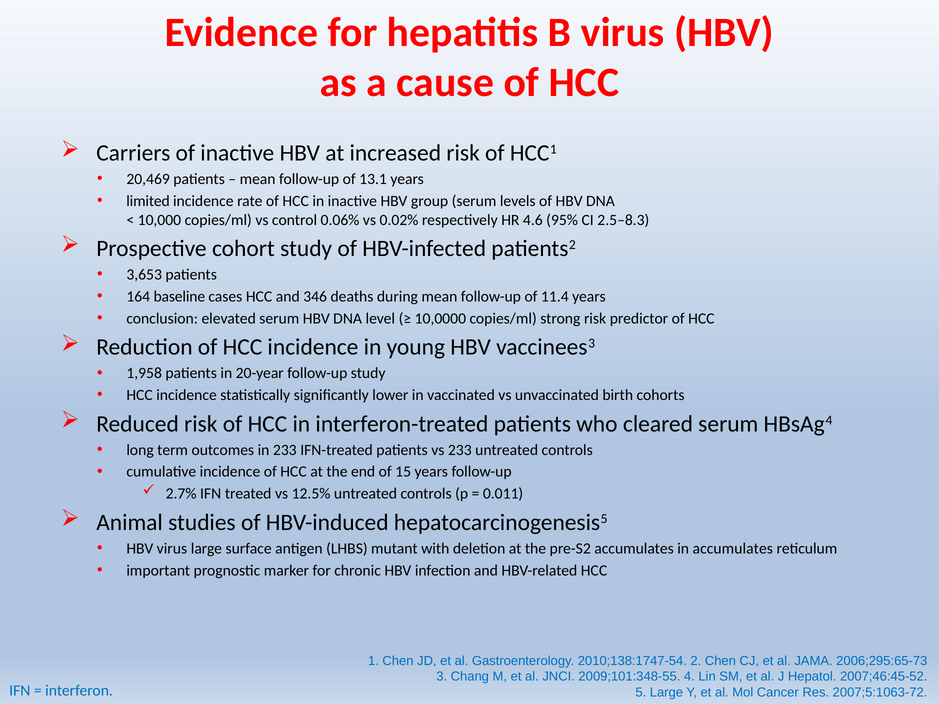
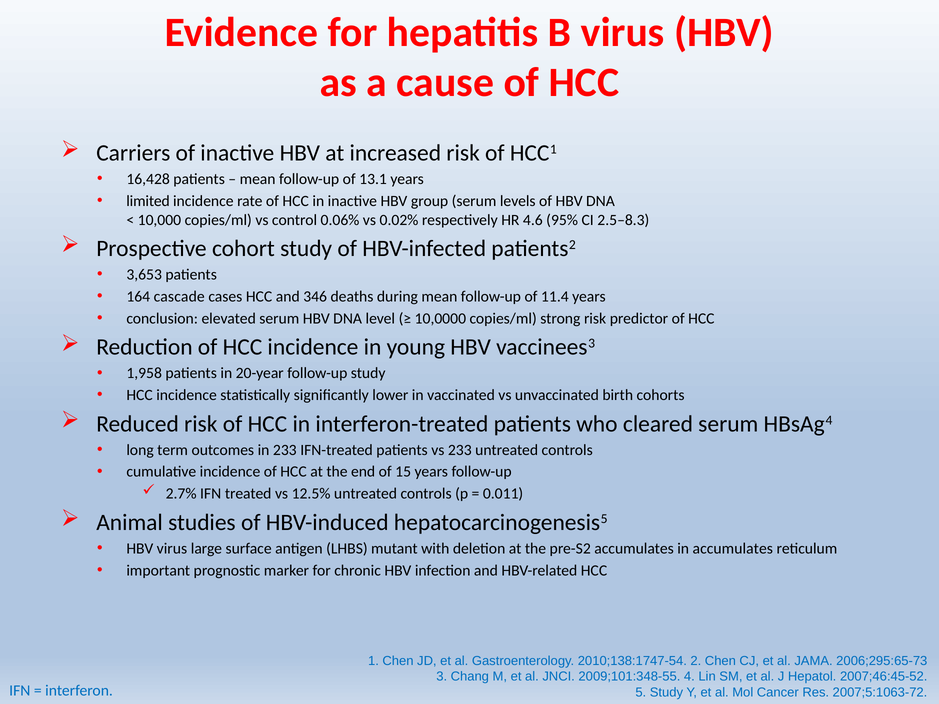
20,469: 20,469 -> 16,428
baseline: baseline -> cascade
5 Large: Large -> Study
